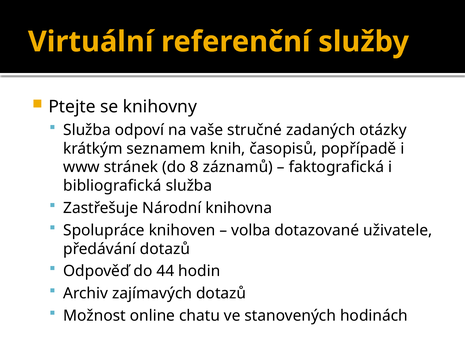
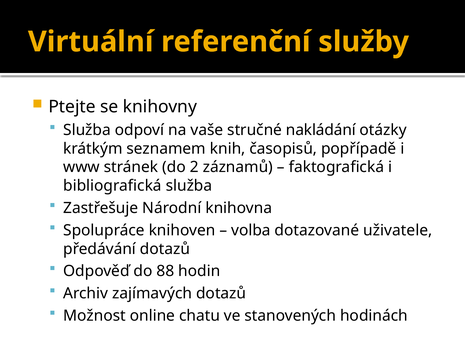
zadaných: zadaných -> nakládání
8: 8 -> 2
44: 44 -> 88
